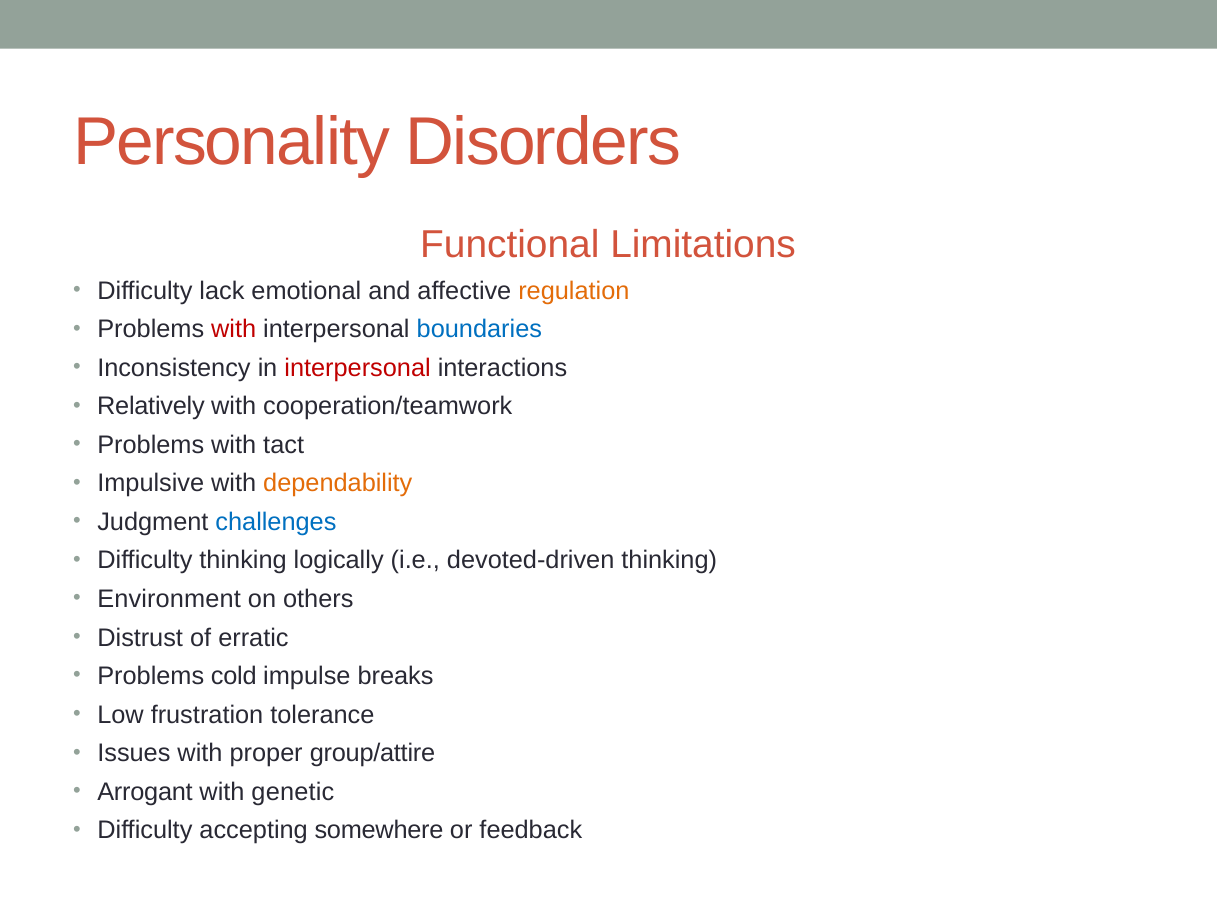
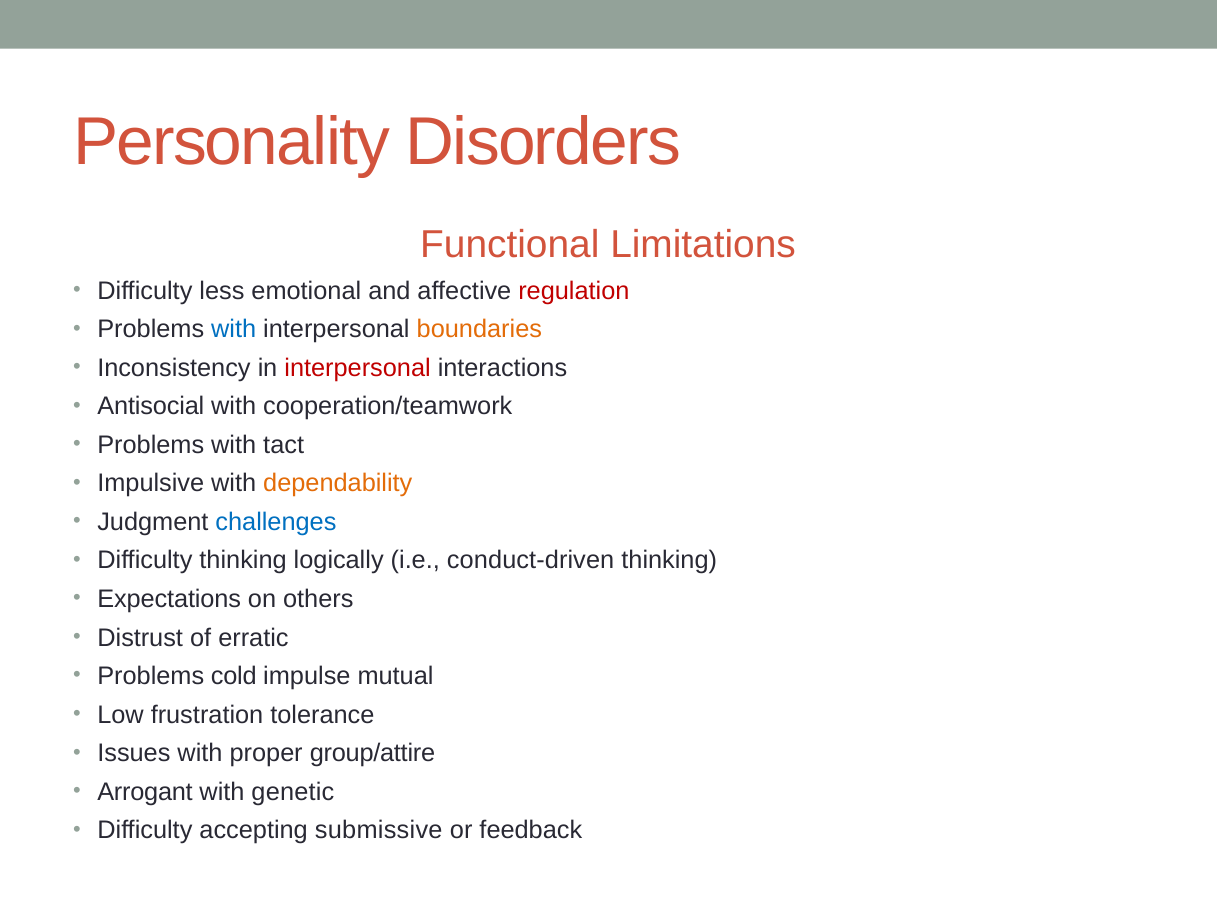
lack: lack -> less
regulation colour: orange -> red
with at (234, 329) colour: red -> blue
boundaries colour: blue -> orange
Relatively: Relatively -> Antisocial
devoted-driven: devoted-driven -> conduct-driven
Environment: Environment -> Expectations
breaks: breaks -> mutual
somewhere: somewhere -> submissive
